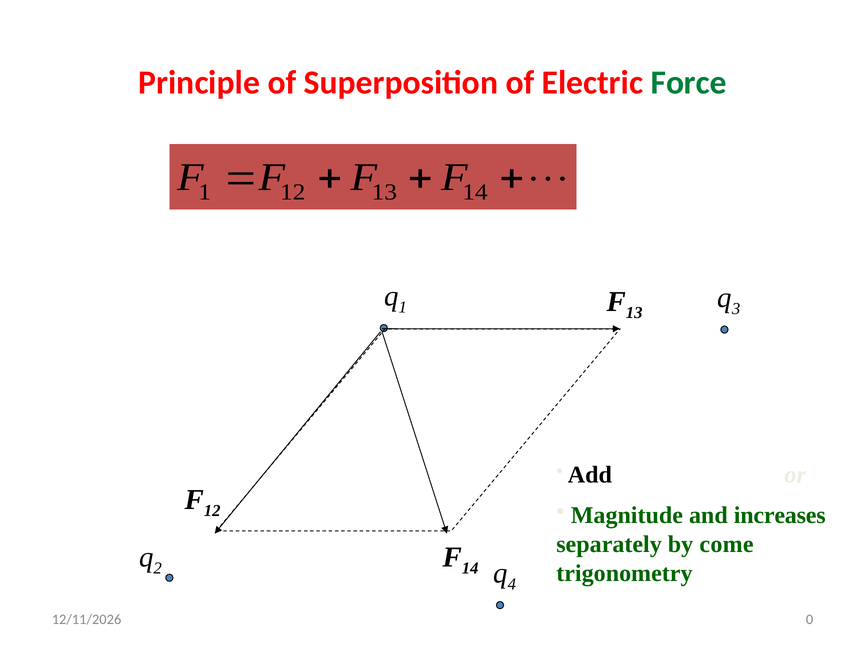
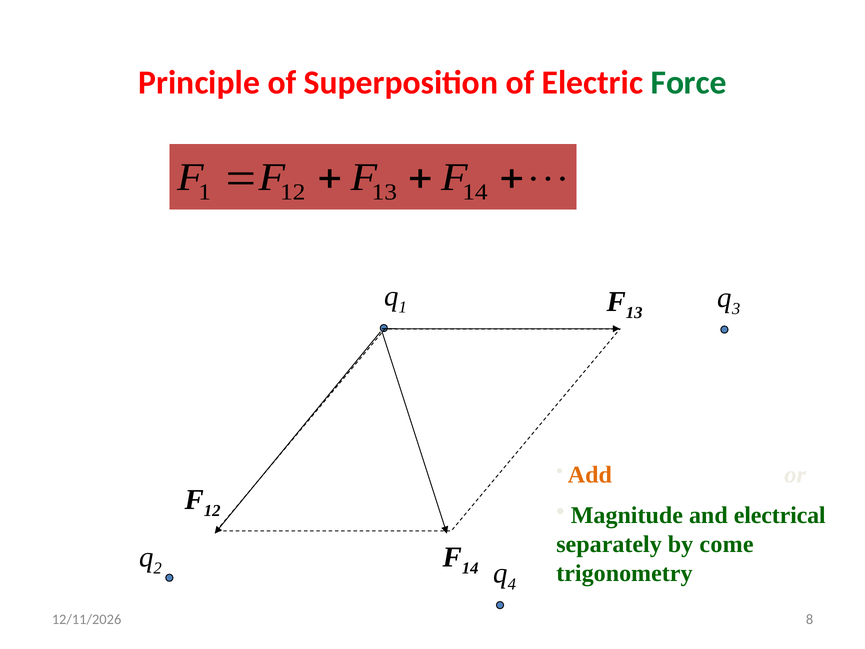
Add colour: black -> orange
increases: increases -> electrical
0: 0 -> 8
